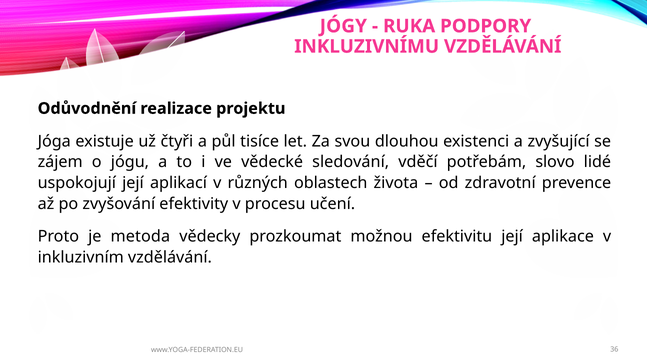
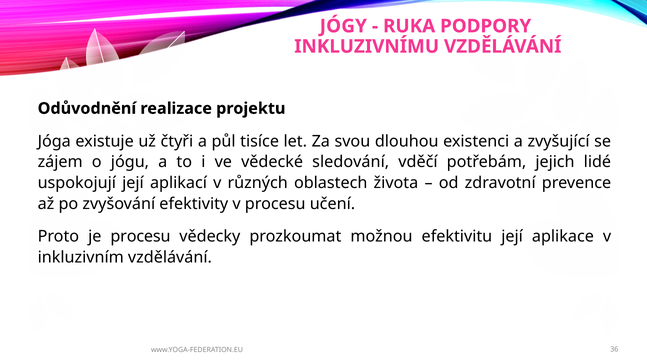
slovo: slovo -> jejich
je metoda: metoda -> procesu
